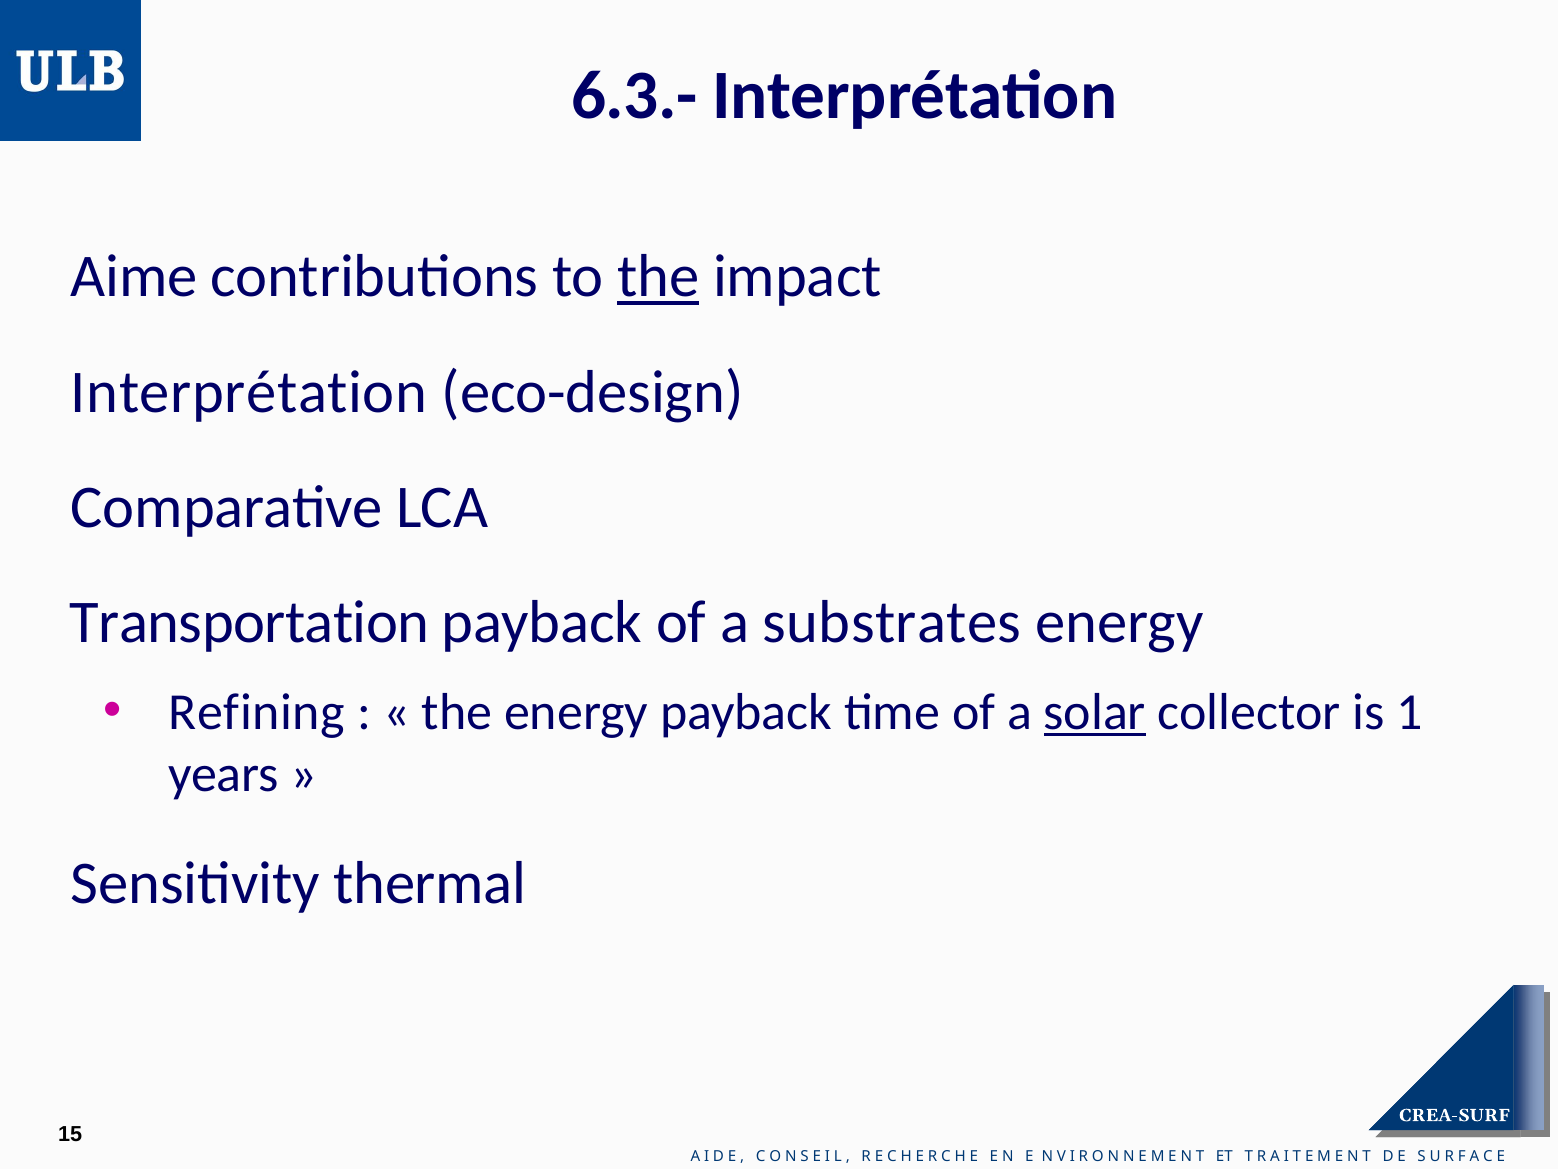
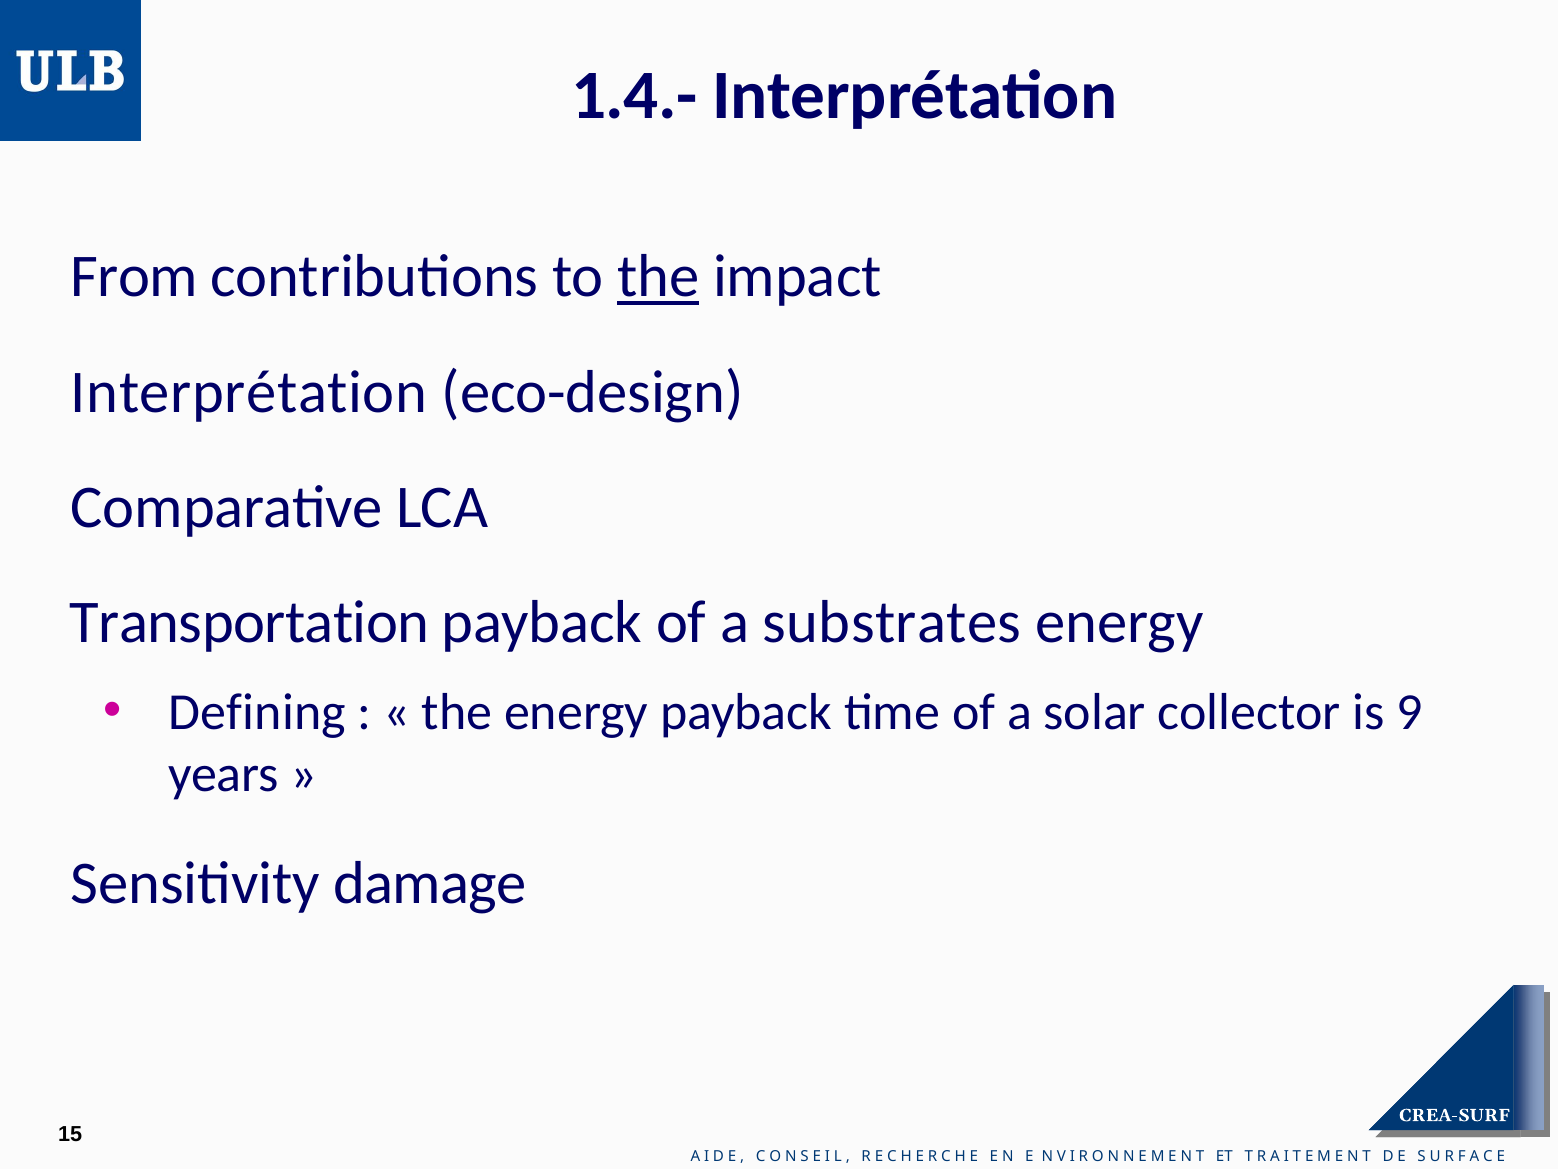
6.3.-: 6.3.- -> 1.4.-
Aime: Aime -> From
Refining: Refining -> Defining
solar underline: present -> none
1: 1 -> 9
thermal: thermal -> damage
